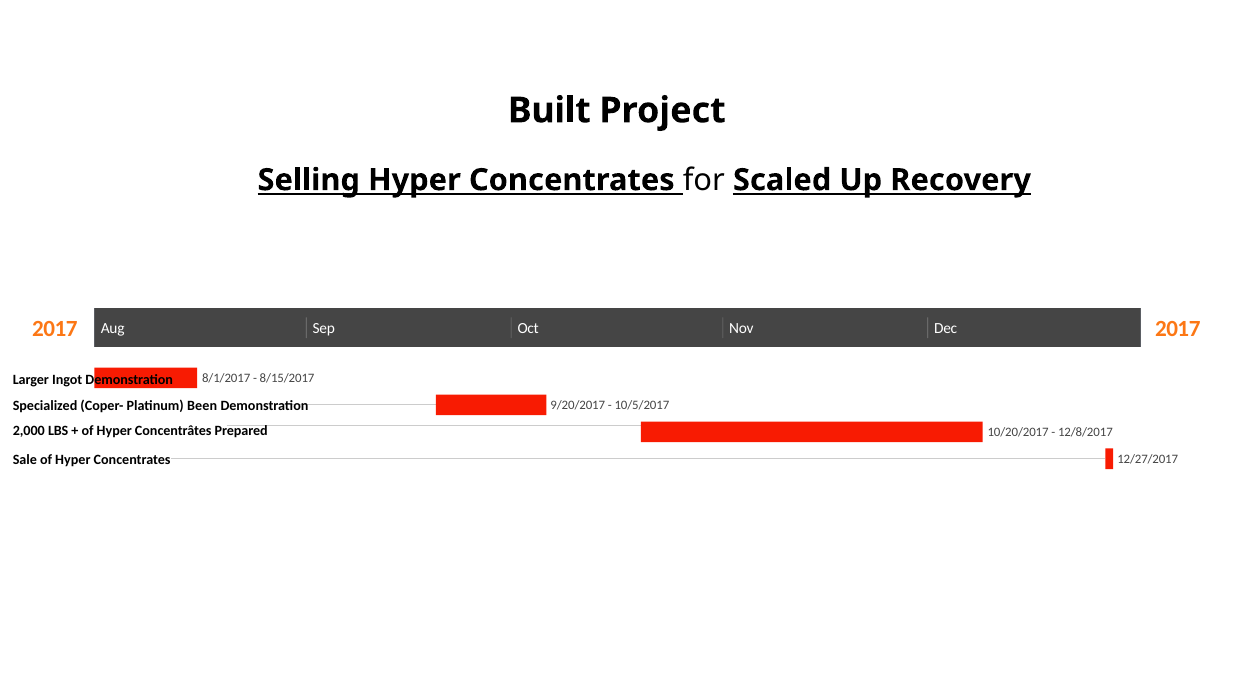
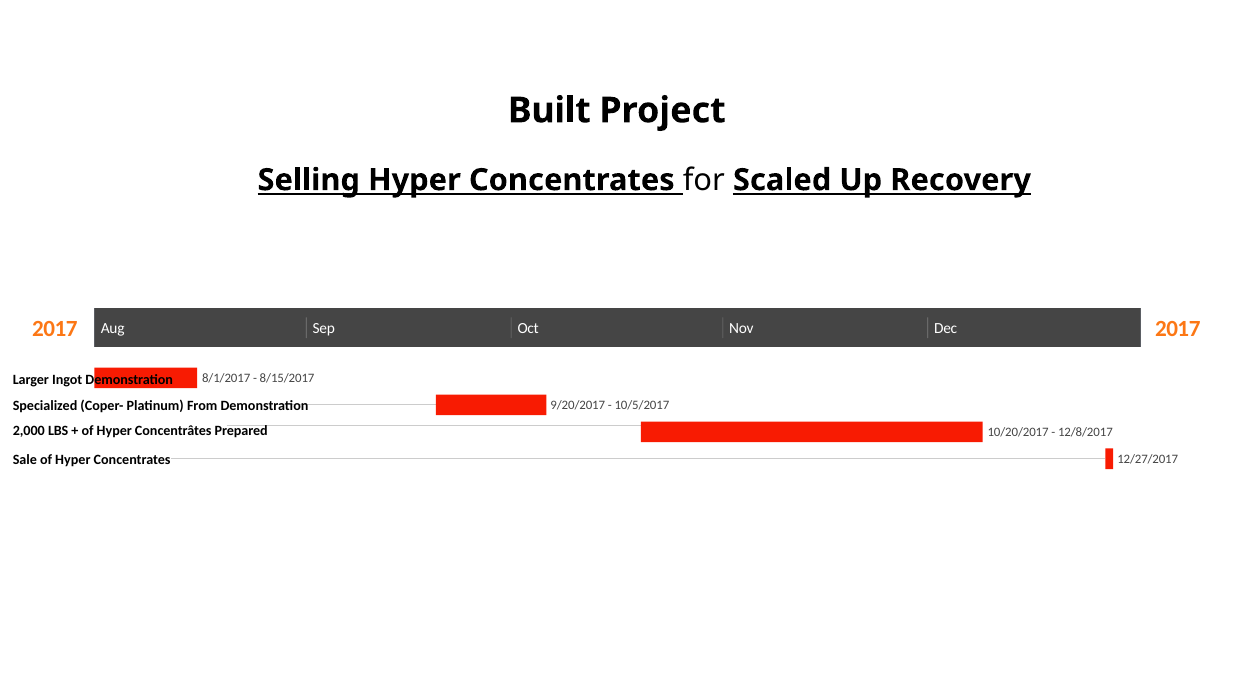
Been: Been -> From
